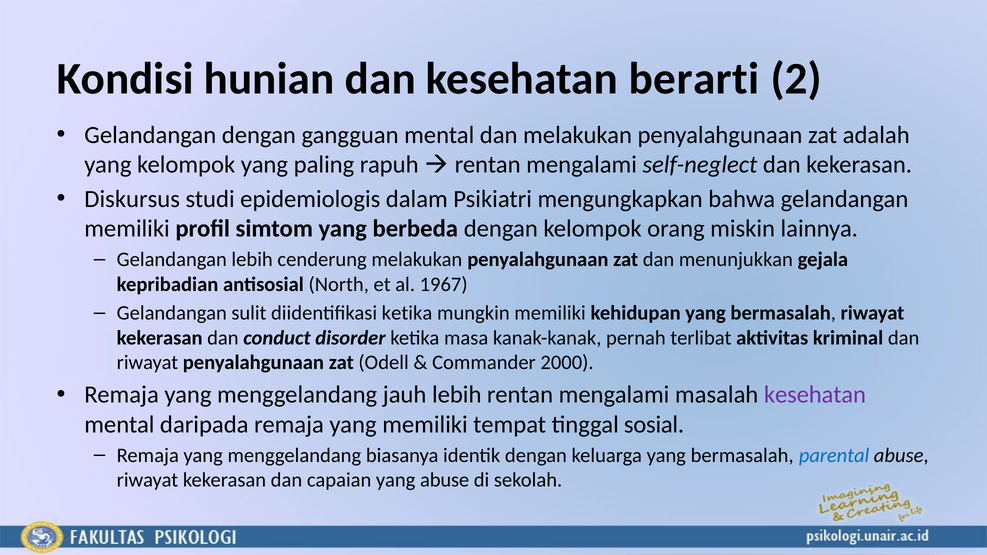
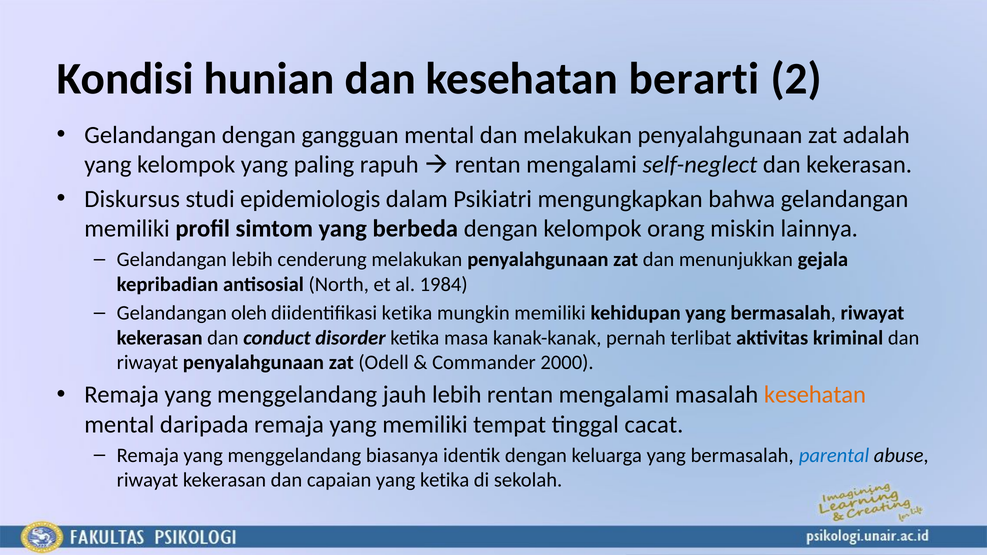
1967: 1967 -> 1984
sulit: sulit -> oleh
kesehatan at (815, 395) colour: purple -> orange
sosial: sosial -> cacat
yang abuse: abuse -> ketika
